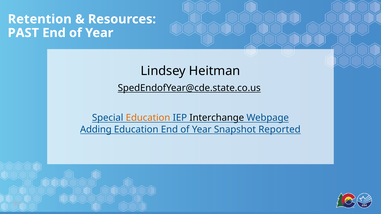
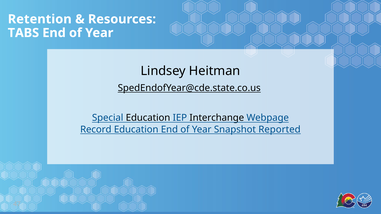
PAST: PAST -> TABS
Education at (148, 118) colour: orange -> black
Adding: Adding -> Record
